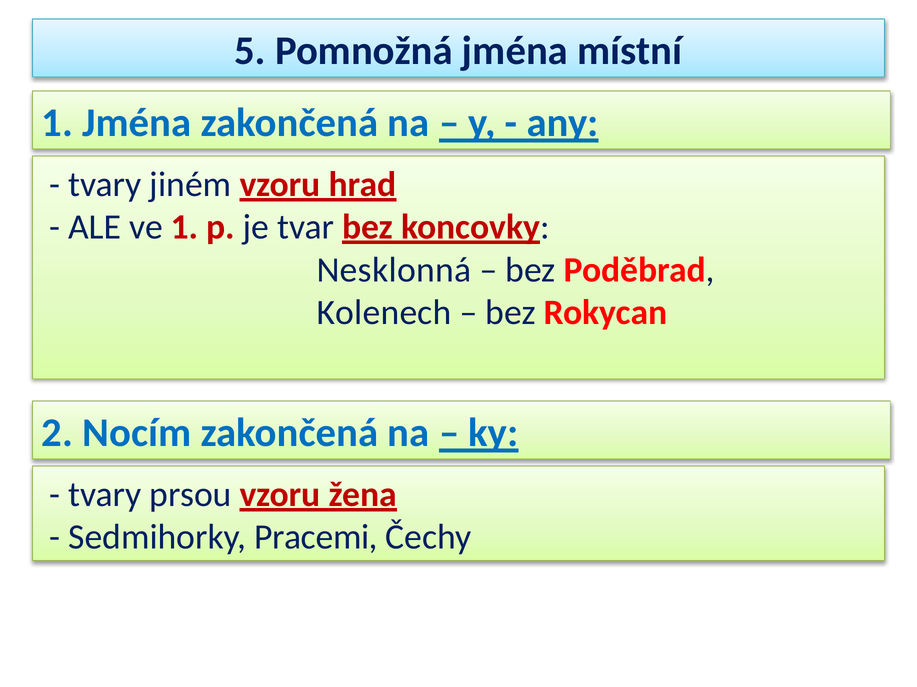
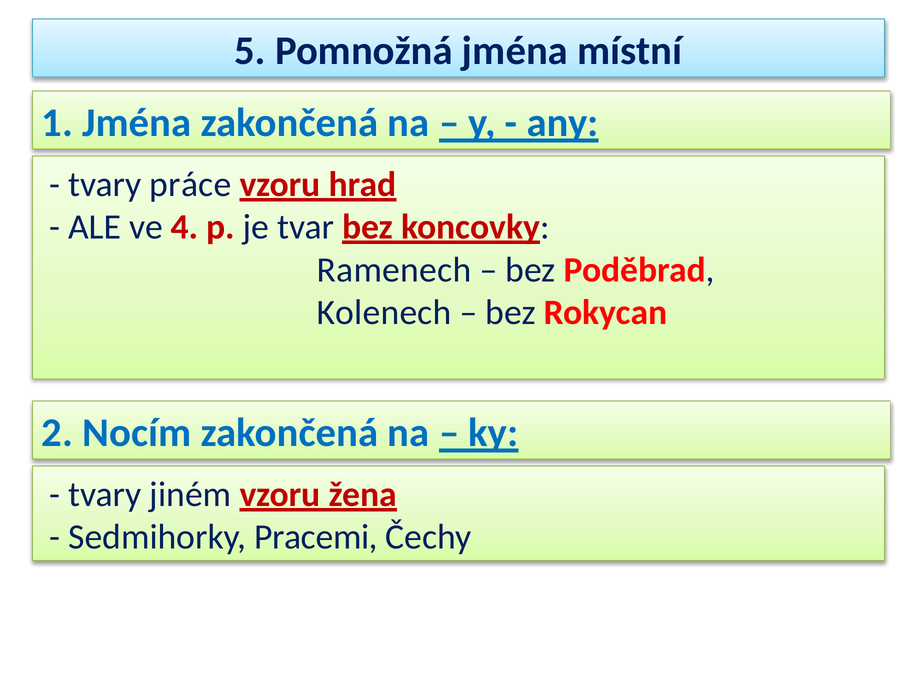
jiném: jiném -> práce
ve 1: 1 -> 4
Nesklonná: Nesklonná -> Ramenech
prsou: prsou -> jiném
